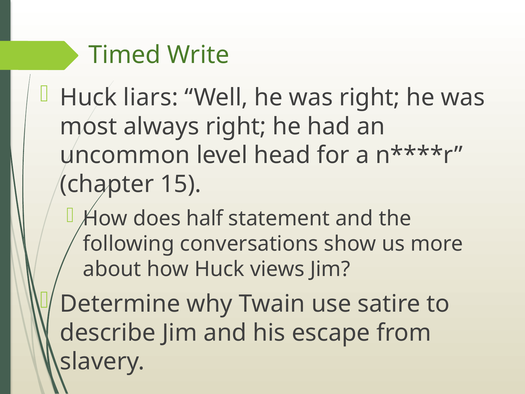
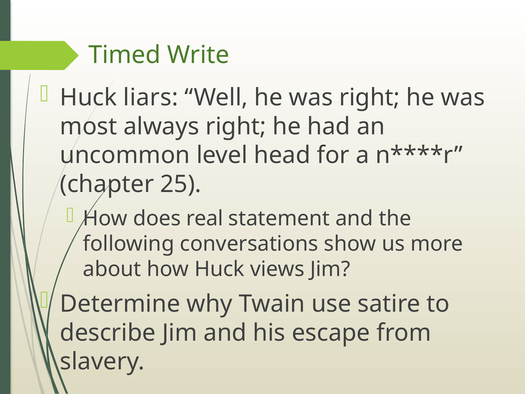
15: 15 -> 25
half: half -> real
